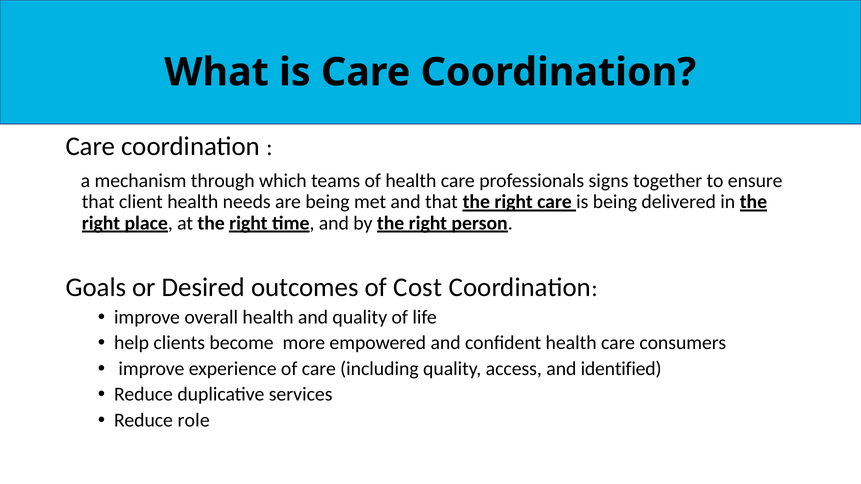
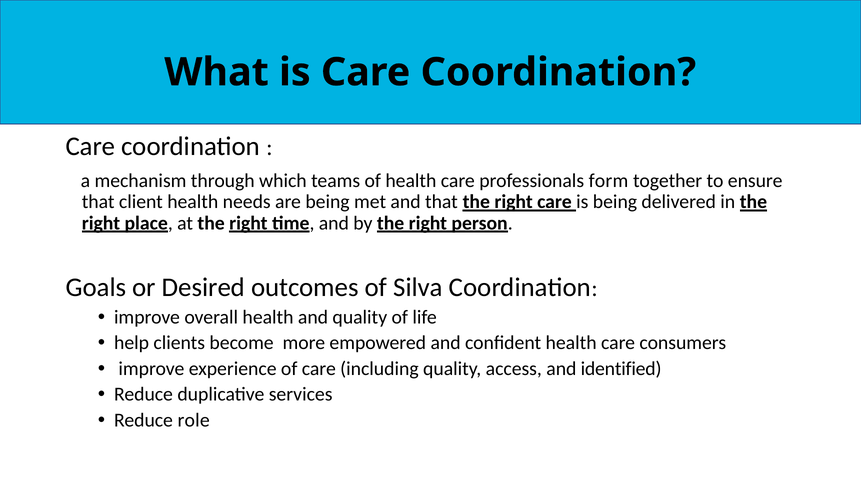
signs: signs -> form
Cost: Cost -> Silva
